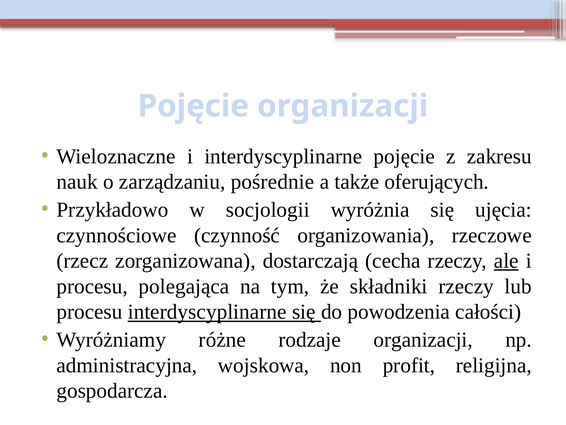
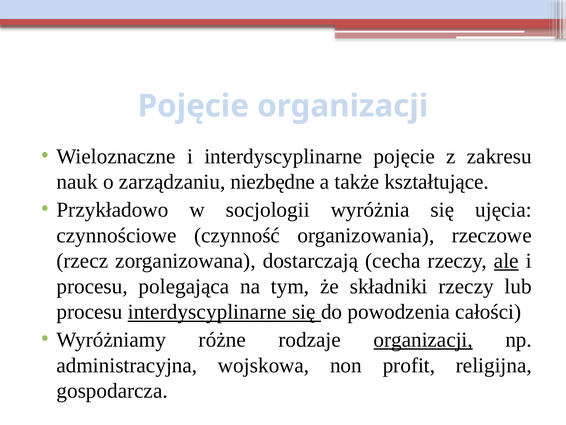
pośrednie: pośrednie -> niezbędne
oferujących: oferujących -> kształtujące
organizacji at (423, 339) underline: none -> present
